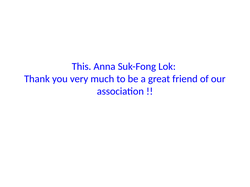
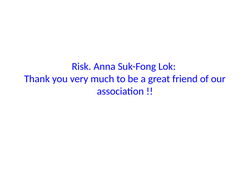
This: This -> Risk
